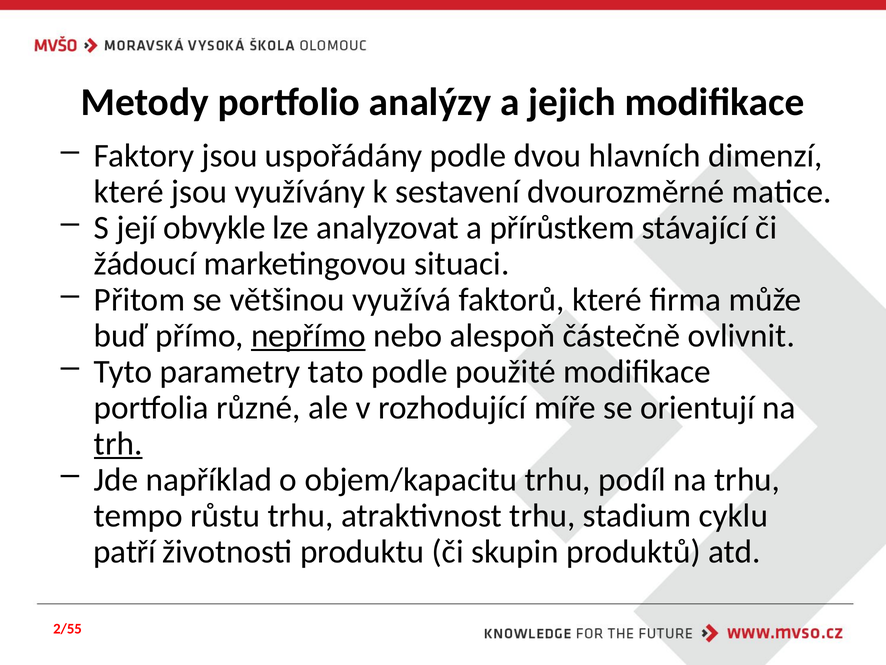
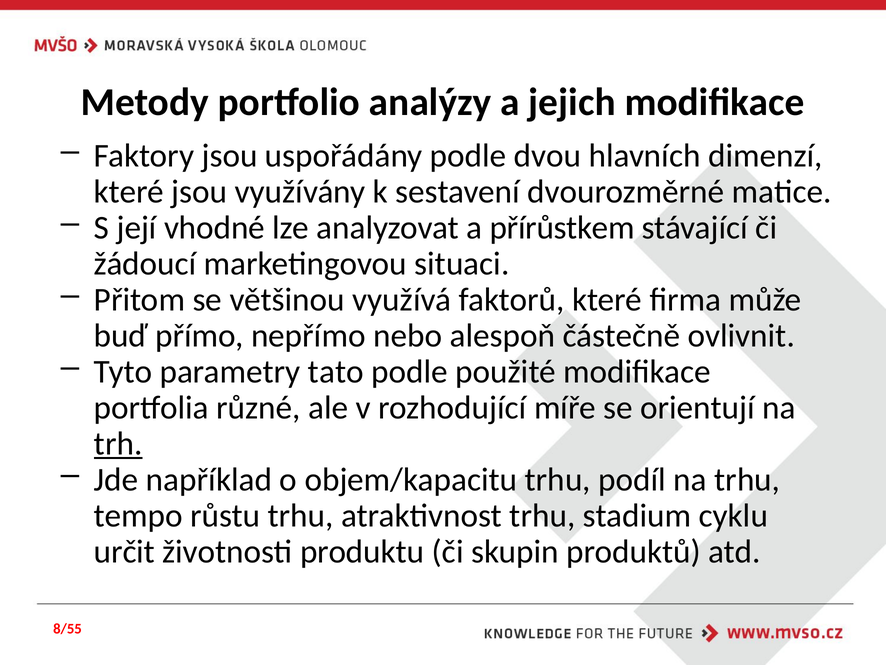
obvykle: obvykle -> vhodné
nepřímo underline: present -> none
patří: patří -> určit
2/55: 2/55 -> 8/55
